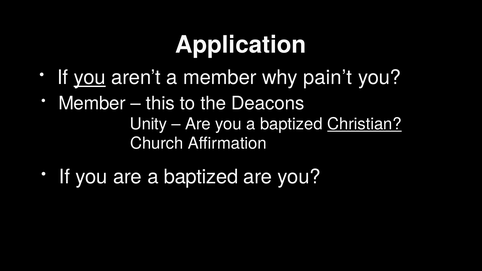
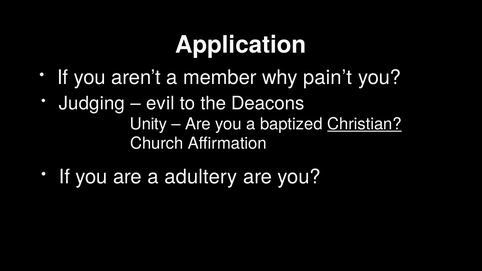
you at (90, 78) underline: present -> none
Member at (92, 103): Member -> Judging
this: this -> evil
are a baptized: baptized -> adultery
